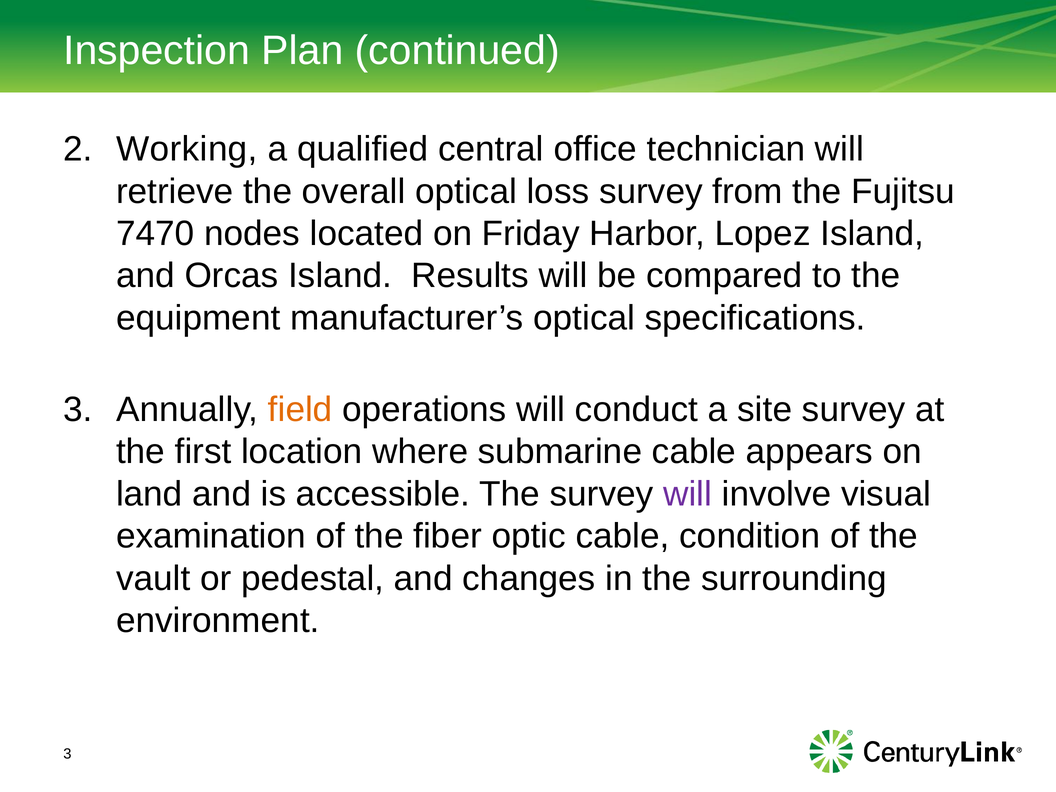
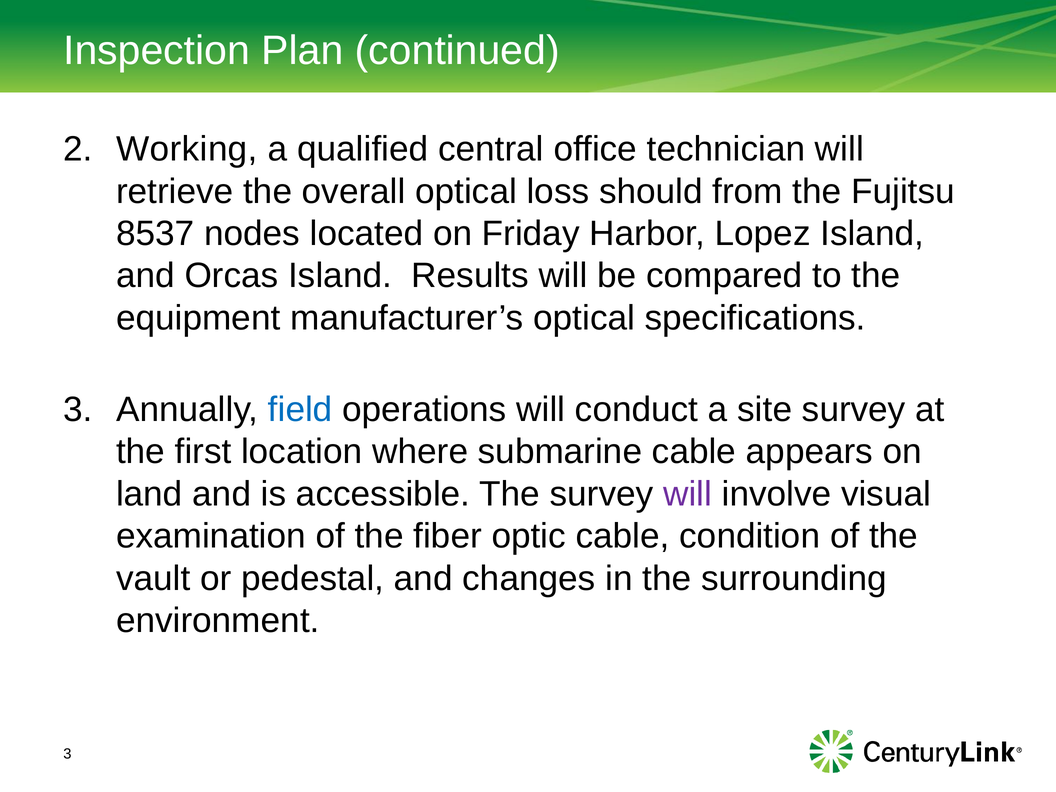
loss survey: survey -> should
7470: 7470 -> 8537
field colour: orange -> blue
